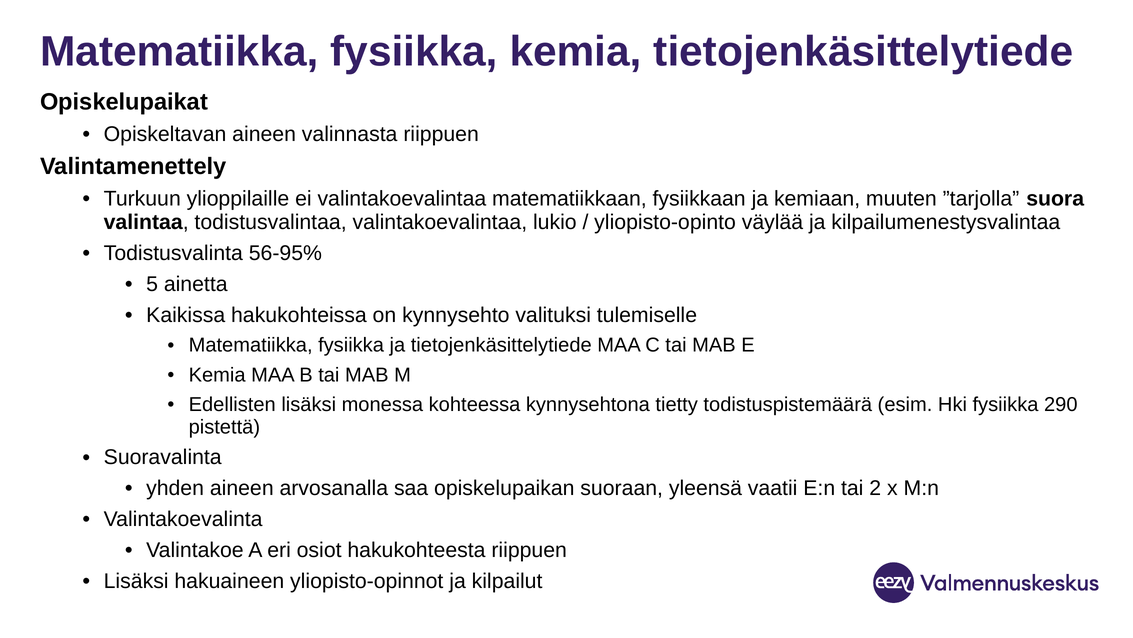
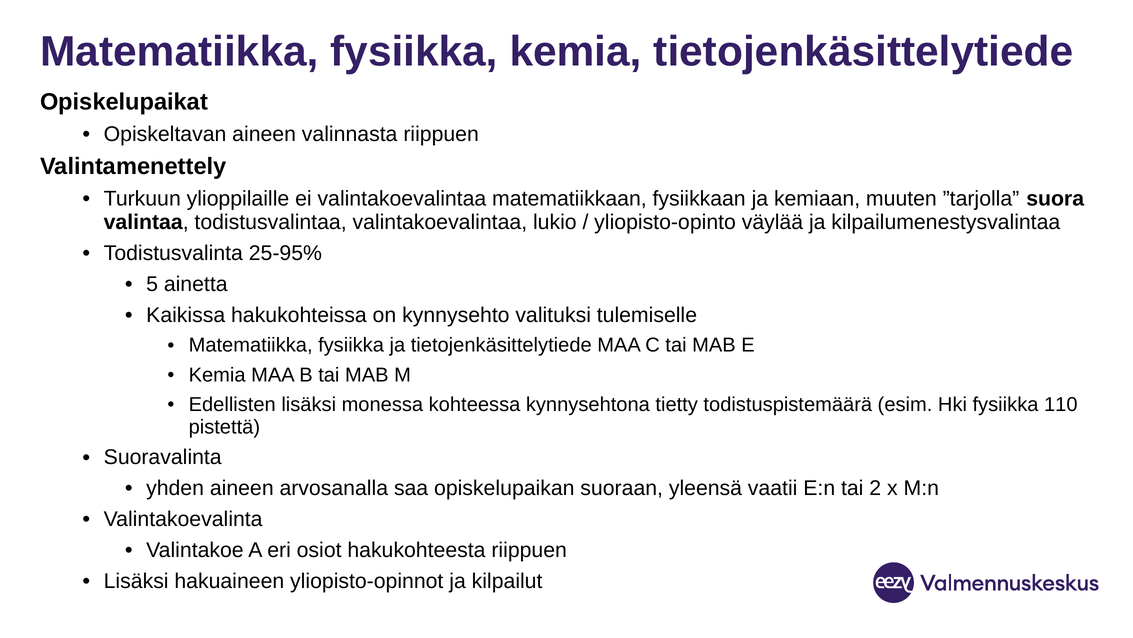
56-95%: 56-95% -> 25-95%
290: 290 -> 110
